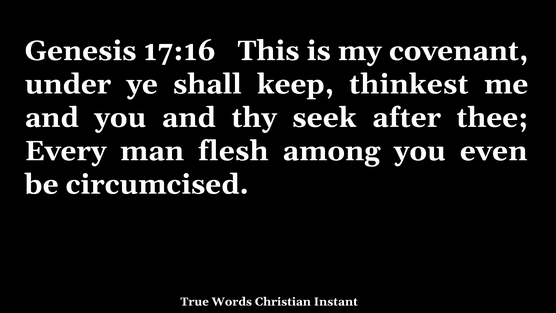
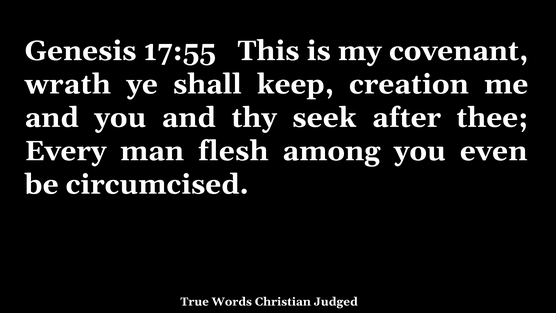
17:16: 17:16 -> 17:55
under: under -> wrath
thinkest: thinkest -> creation
Instant: Instant -> Judged
